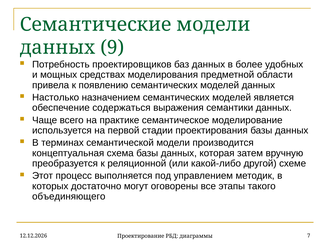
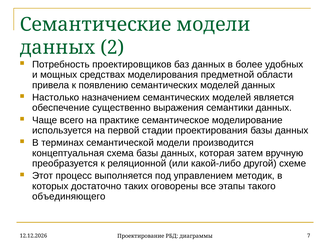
9: 9 -> 2
содержаться: содержаться -> существенно
могут: могут -> таких
